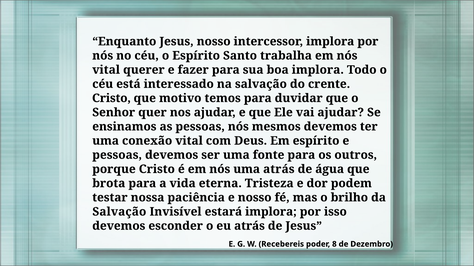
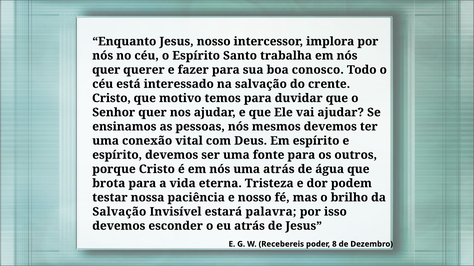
vital at (106, 70): vital -> quer
boa implora: implora -> conosco
pessoas at (117, 155): pessoas -> espírito
estará implora: implora -> palavra
